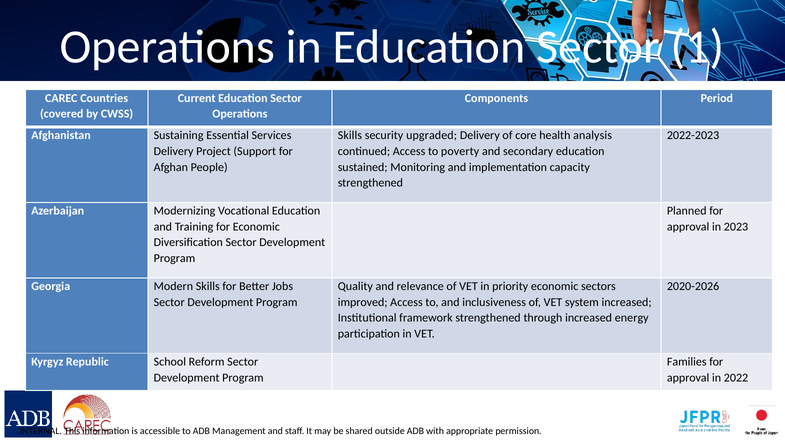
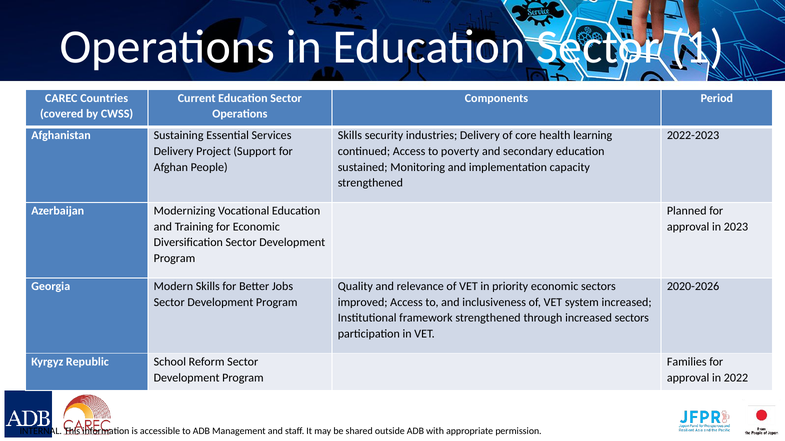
upgraded: upgraded -> industries
analysis: analysis -> learning
increased energy: energy -> sectors
